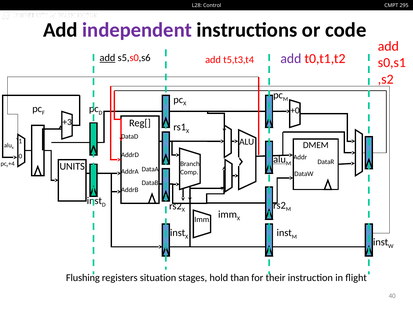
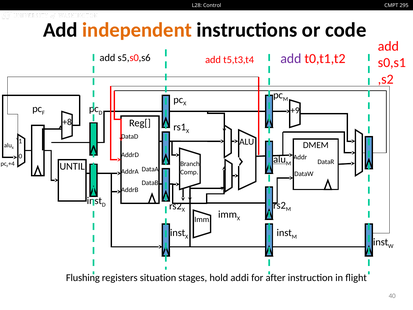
independent colour: purple -> orange
add at (107, 58) underline: present -> none
+0: +0 -> +9
+3: +3 -> +8
UNITS: UNITS -> UNTIL
than: than -> addi
their: their -> after
